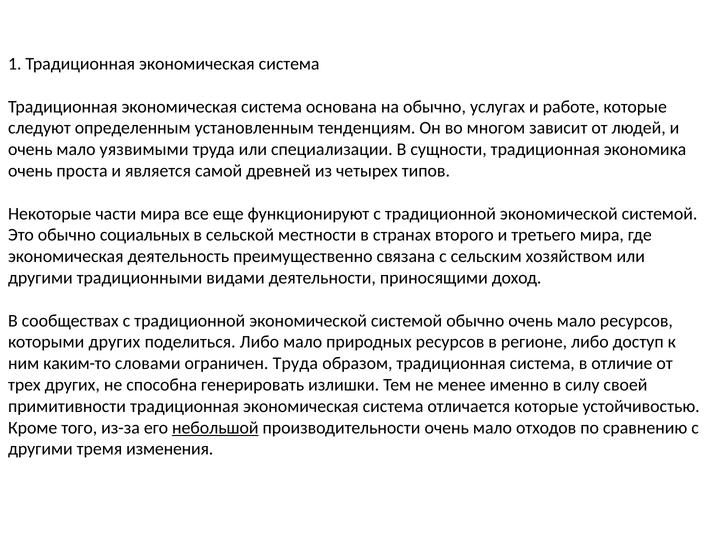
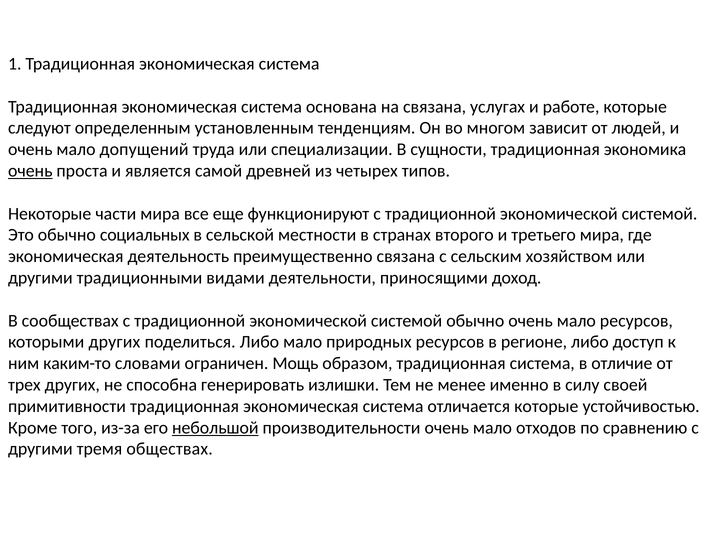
на обычно: обычно -> связана
уязвимыми: уязвимыми -> допущений
очень at (30, 171) underline: none -> present
ограничен Труда: Труда -> Мощь
изменения: изменения -> обществах
